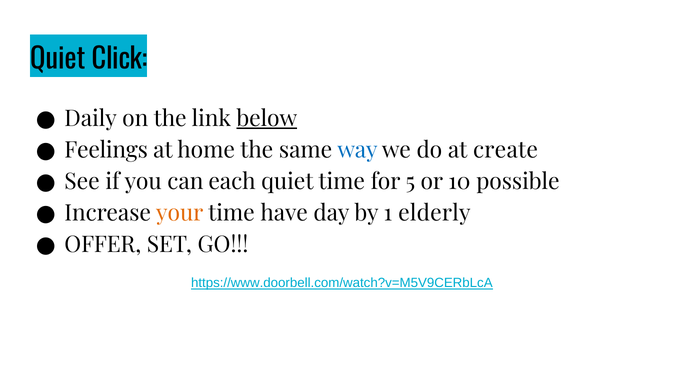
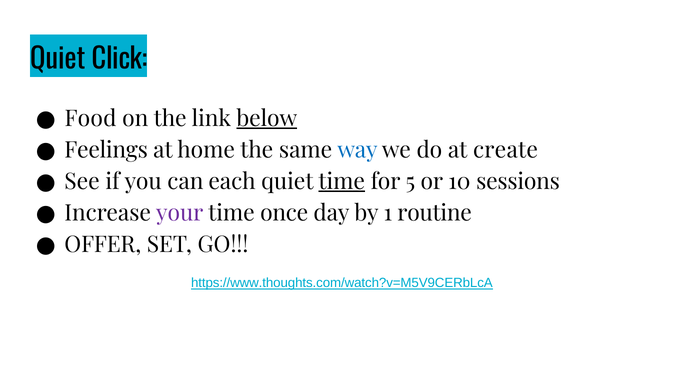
Daily: Daily -> Food
time at (342, 181) underline: none -> present
possible: possible -> sessions
your colour: orange -> purple
have: have -> once
elderly: elderly -> routine
https://www.doorbell.com/watch?v=M5V9CERbLcA: https://www.doorbell.com/watch?v=M5V9CERbLcA -> https://www.thoughts.com/watch?v=M5V9CERbLcA
